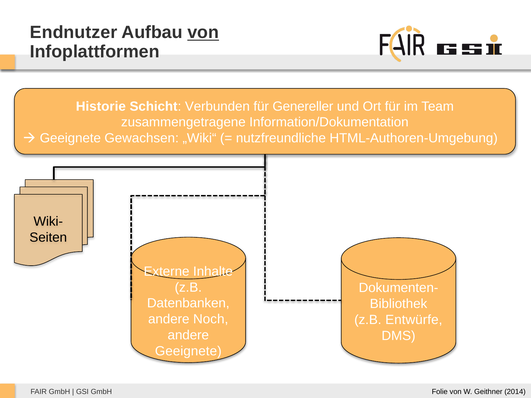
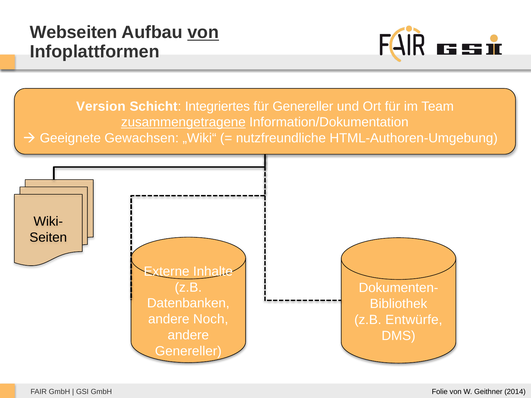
Endnutzer: Endnutzer -> Webseiten
Historie: Historie -> Version
Verbunden: Verbunden -> Integriertes
zusammengetragene underline: none -> present
Geeignete at (188, 351): Geeignete -> Genereller
